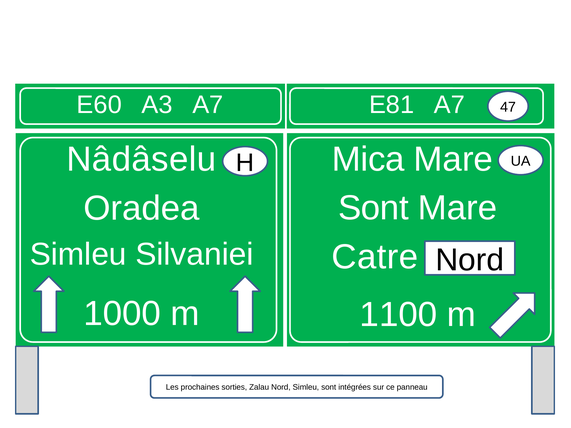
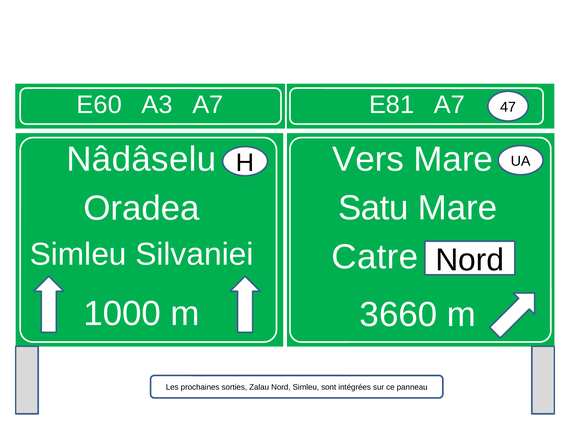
Mica: Mica -> Vers
Sont at (373, 208): Sont -> Satu
1100: 1100 -> 3660
